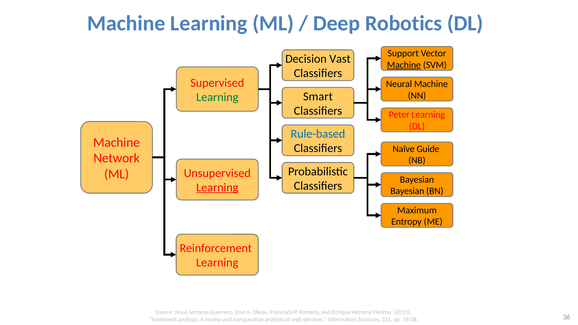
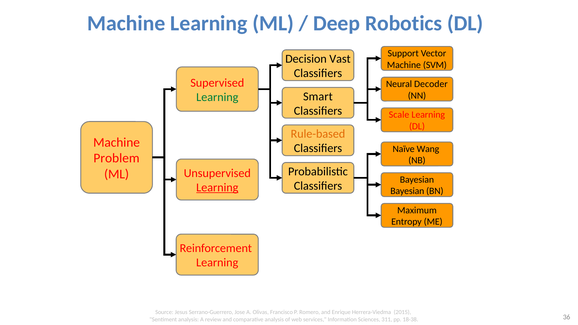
Machine at (404, 65) underline: present -> none
Neural Machine: Machine -> Decoder
Peter: Peter -> Scale
Rule-based colour: blue -> orange
Guide: Guide -> Wang
Network: Network -> Problem
